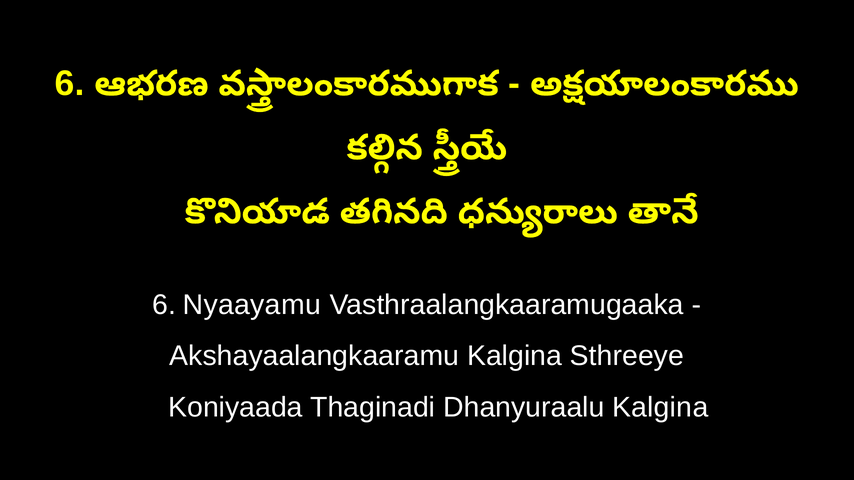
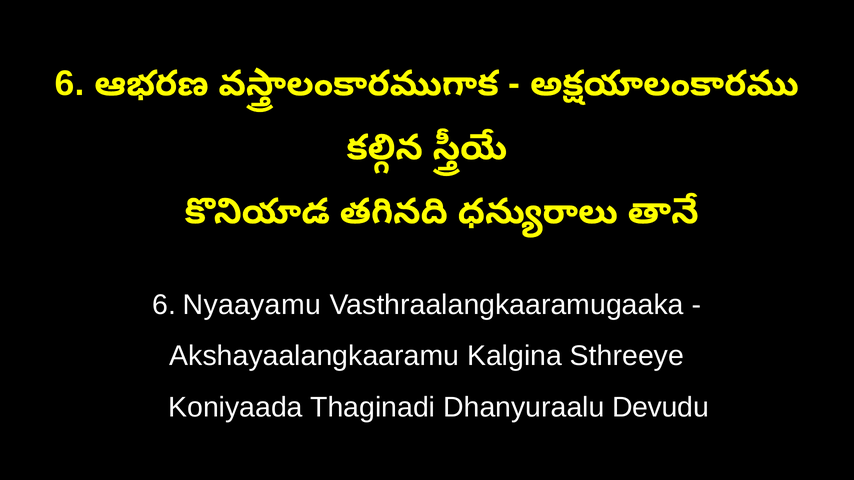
Dhanyuraalu Kalgina: Kalgina -> Devudu
